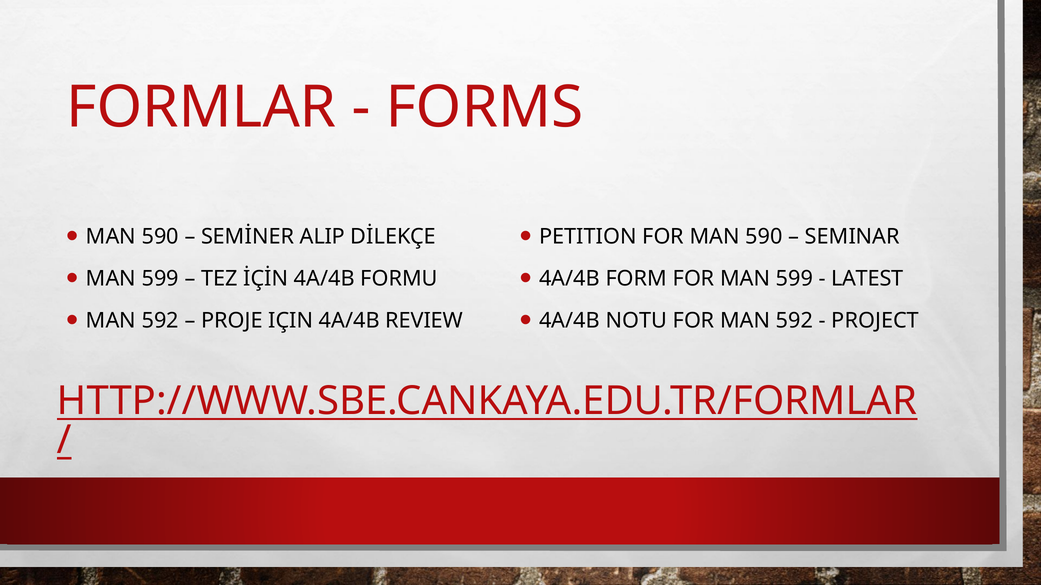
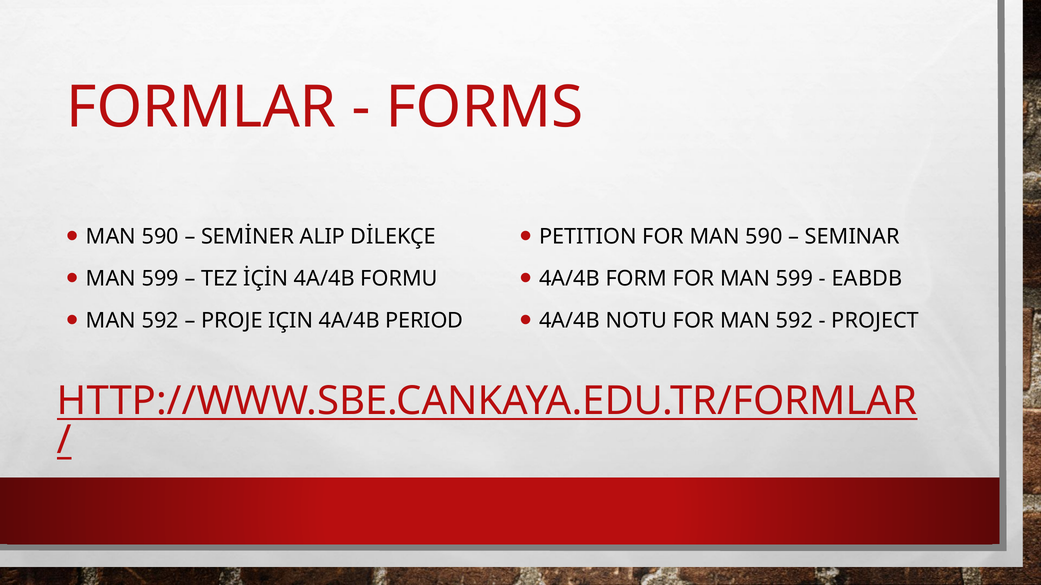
LATEST: LATEST -> EABDB
REVIEW: REVIEW -> PERIOD
